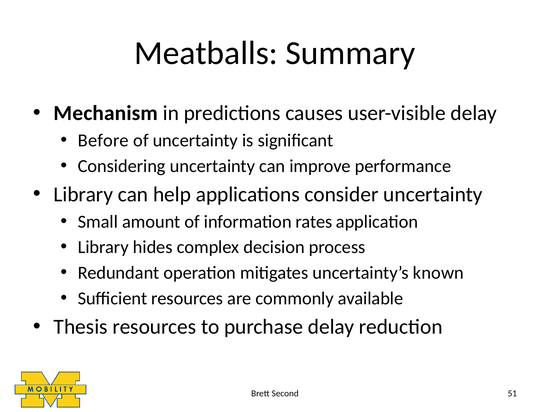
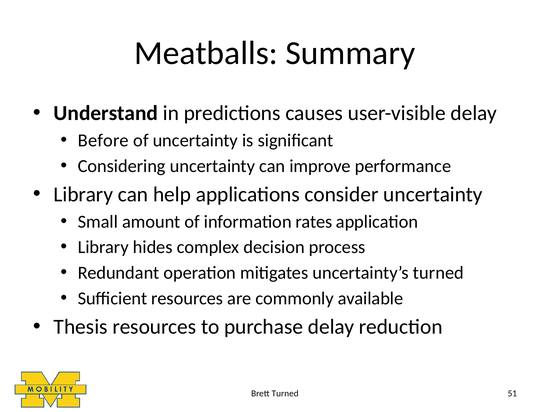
Mechanism: Mechanism -> Understand
uncertainty’s known: known -> turned
Brett Second: Second -> Turned
